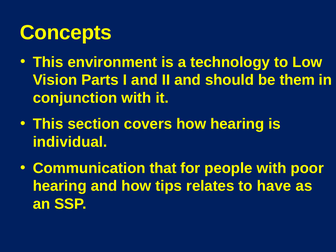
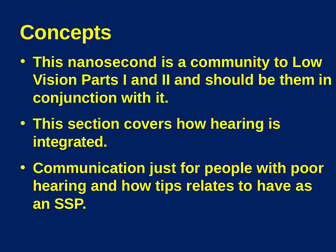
environment: environment -> nanosecond
technology: technology -> community
individual: individual -> integrated
that: that -> just
